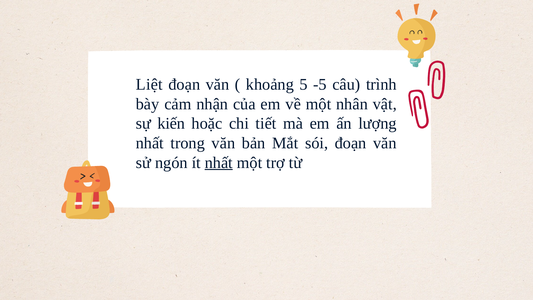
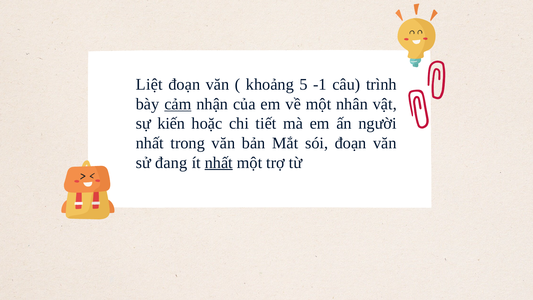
-5: -5 -> -1
cảm underline: none -> present
lượng: lượng -> người
ngón: ngón -> đang
